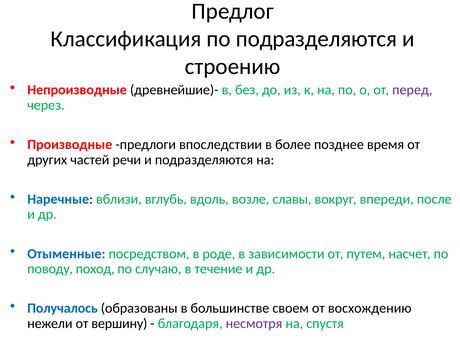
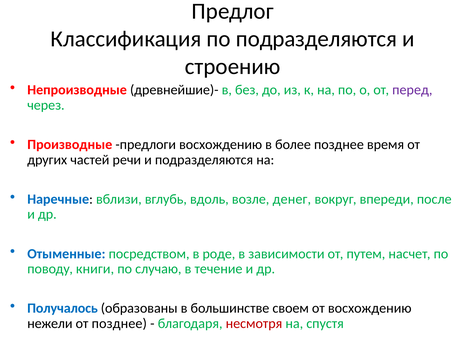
предлоги впоследствии: впоследствии -> восхождению
славы: славы -> денег
поход: поход -> книги
от вершину: вершину -> позднее
несмотря colour: purple -> red
